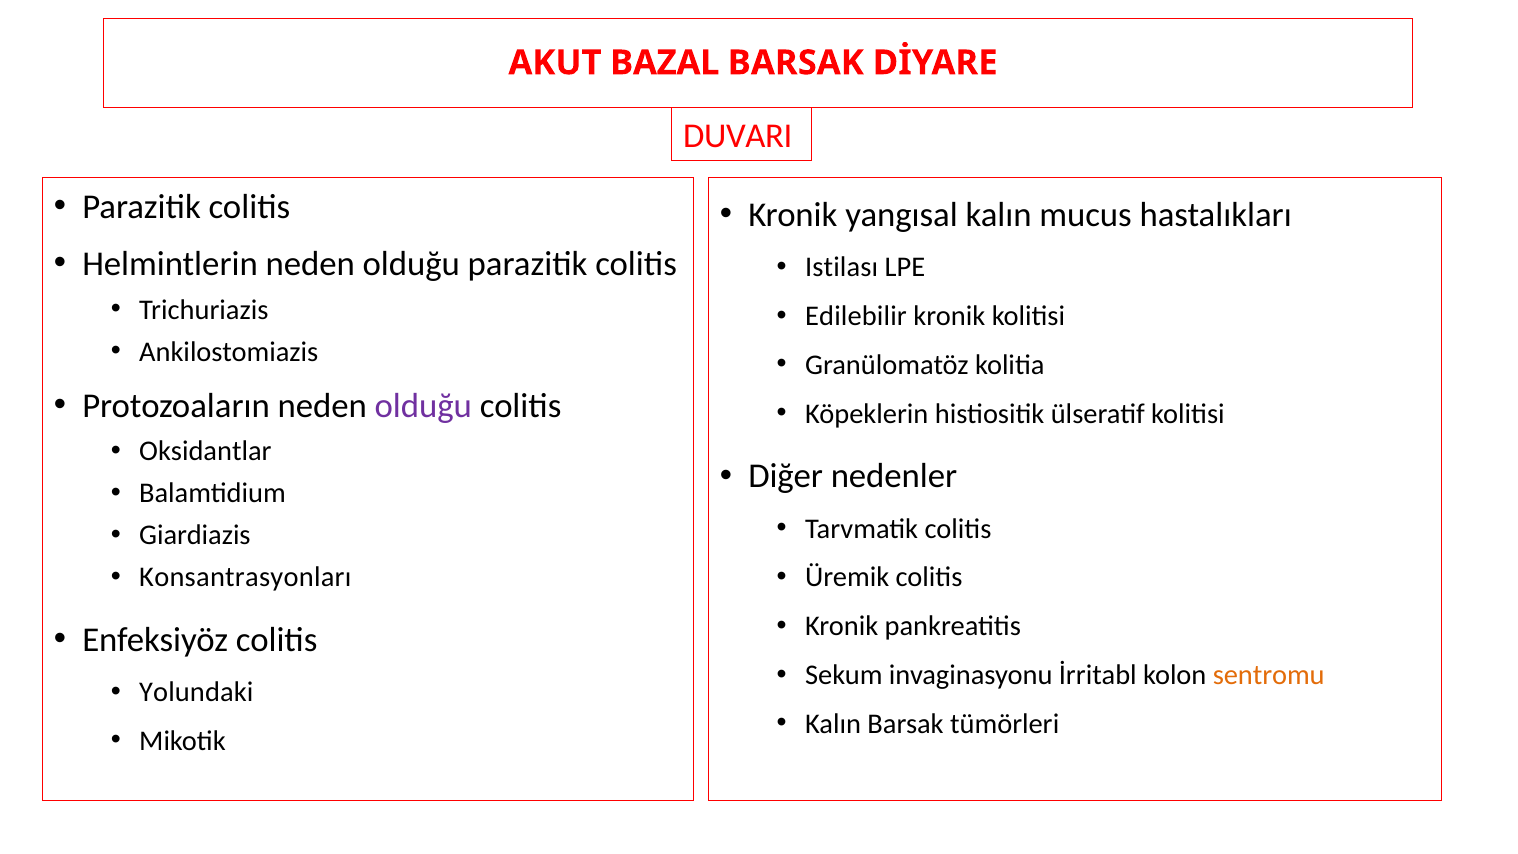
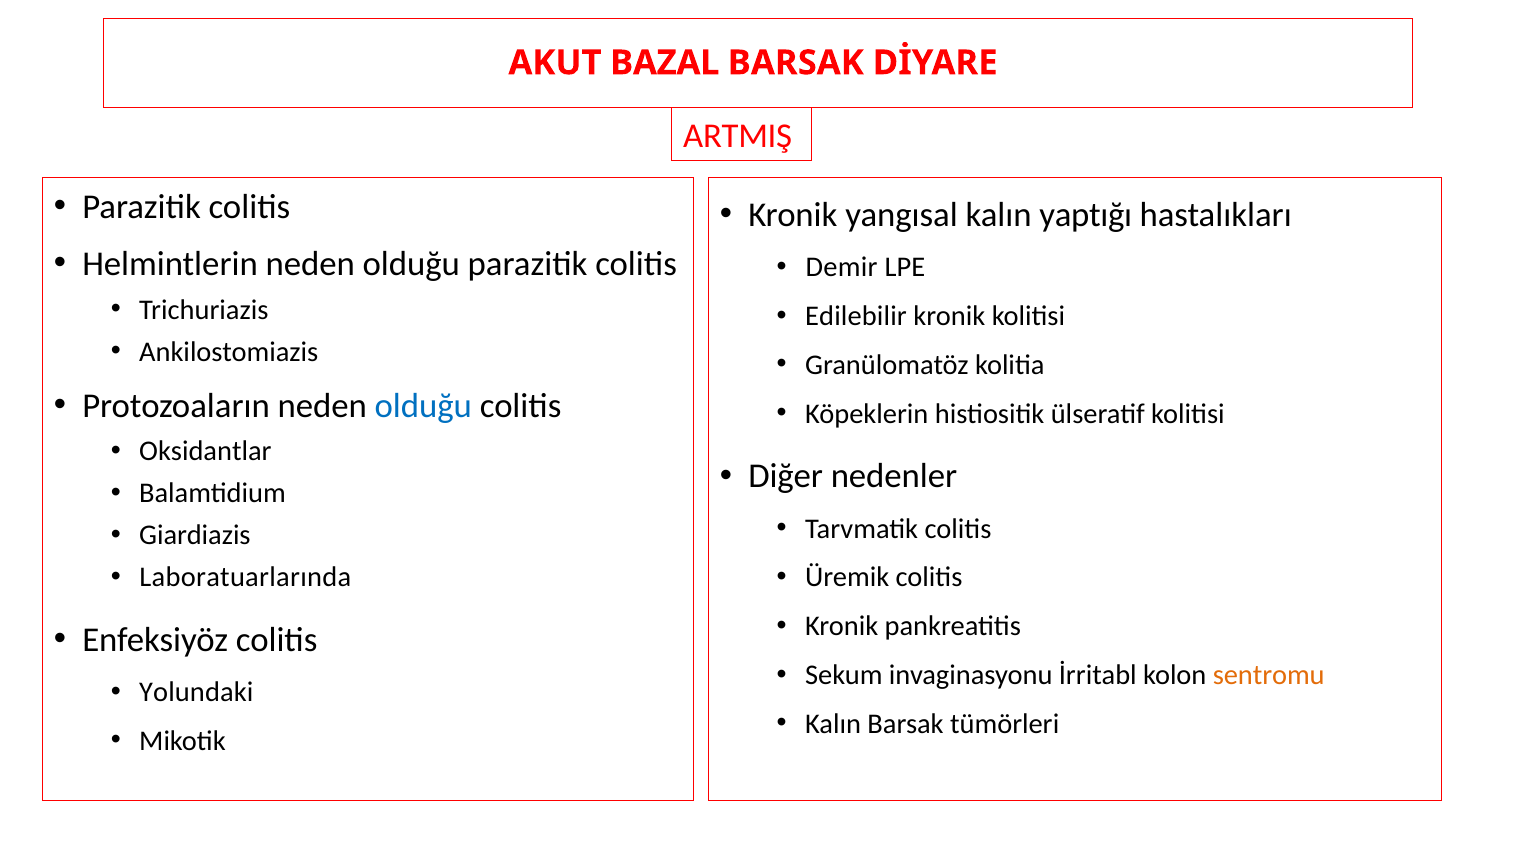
DUVARI: DUVARI -> ARTMIŞ
mucus: mucus -> yaptığı
Istilası: Istilası -> Demir
olduğu at (423, 406) colour: purple -> blue
Konsantrasyonları: Konsantrasyonları -> Laboratuarlarında
